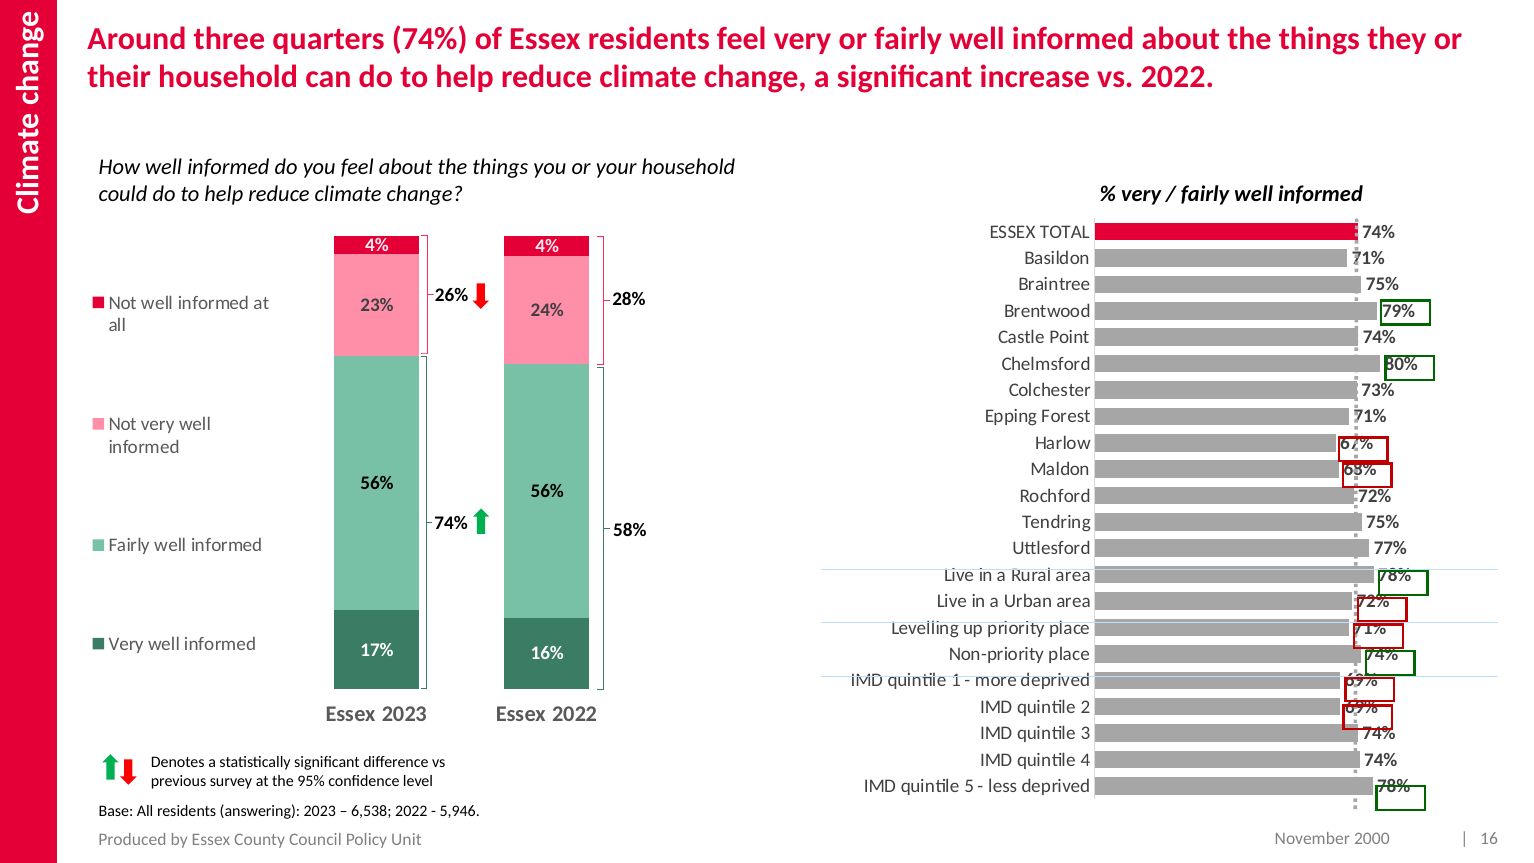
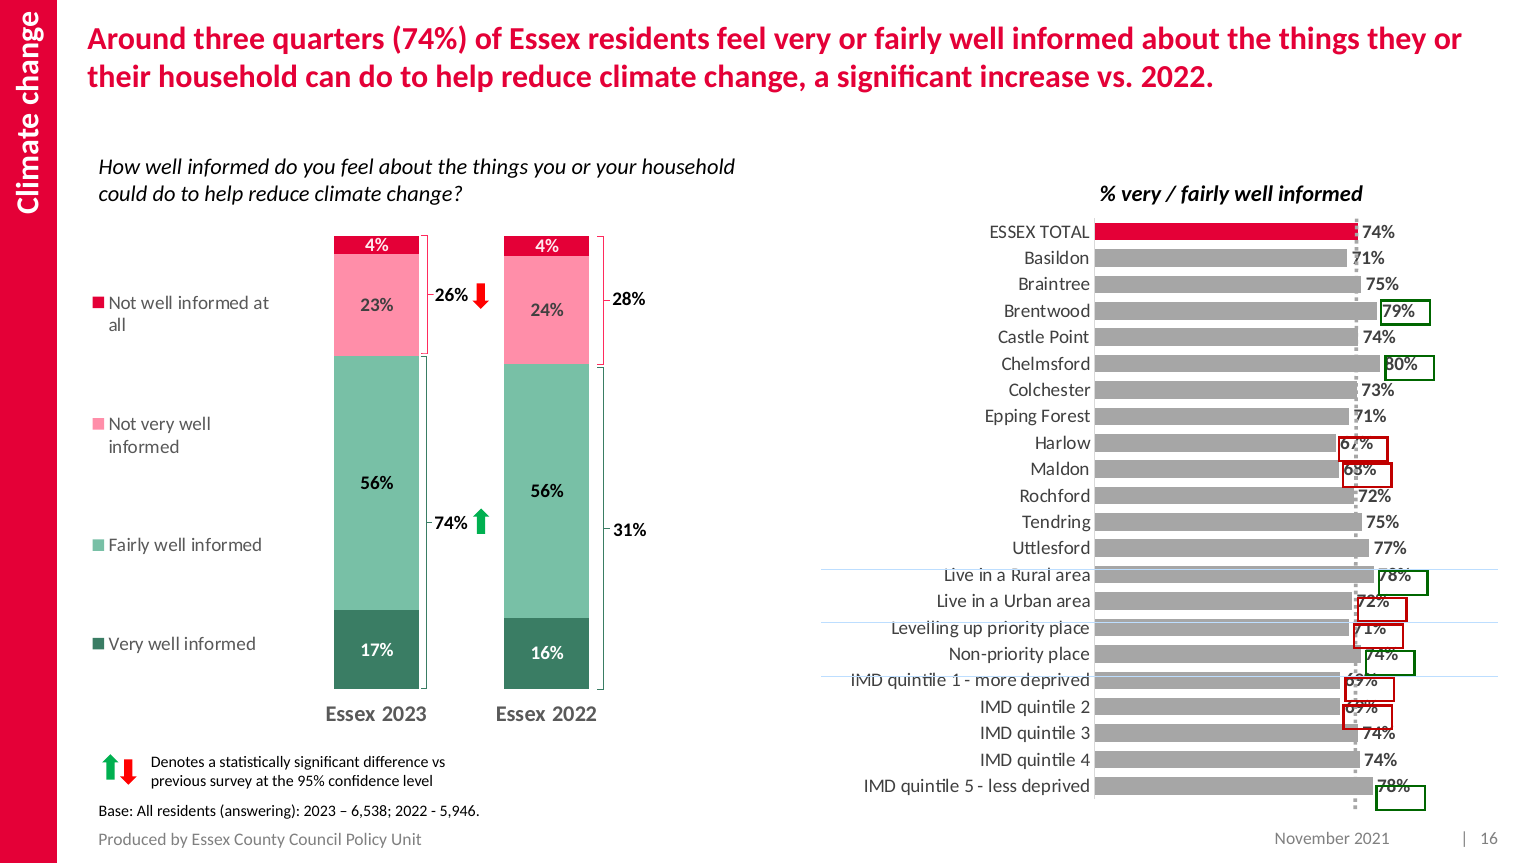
58%: 58% -> 31%
2000: 2000 -> 2021
